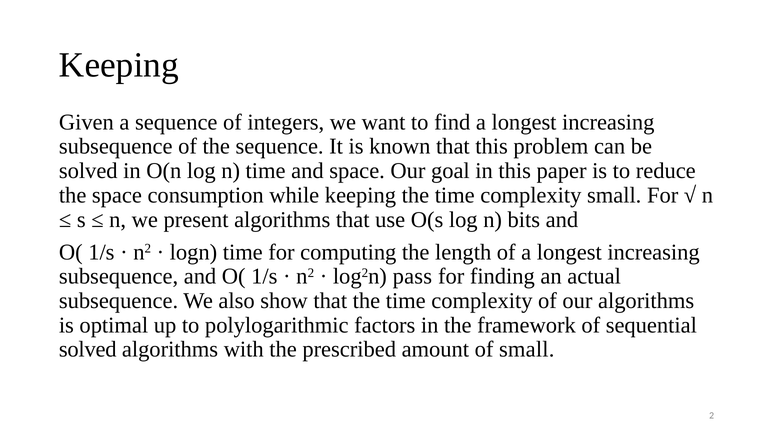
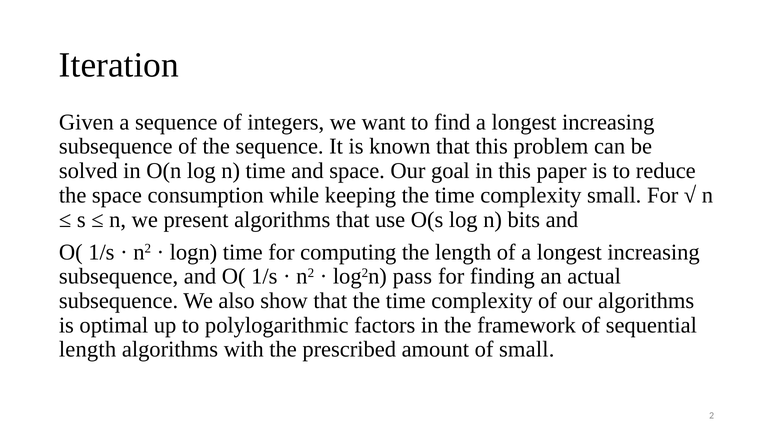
Keeping at (119, 65): Keeping -> Iteration
solved at (88, 349): solved -> length
